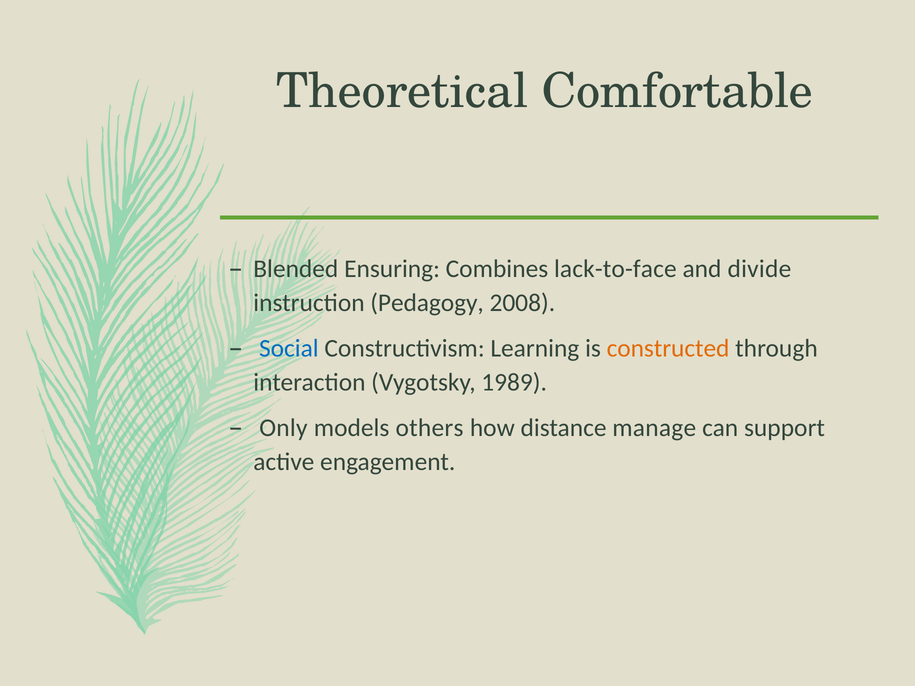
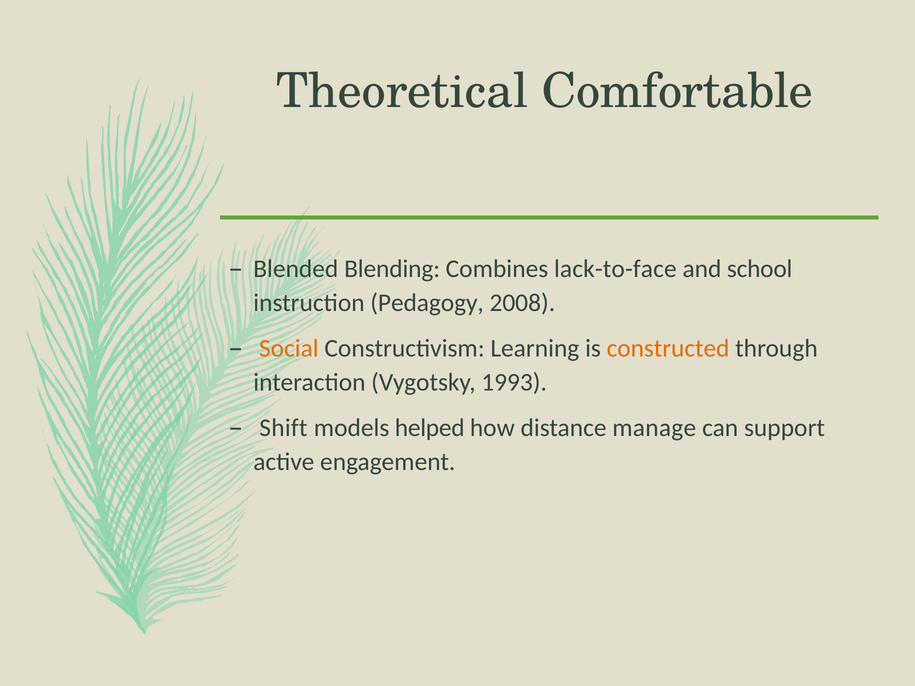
Ensuring: Ensuring -> Blending
divide: divide -> school
Social colour: blue -> orange
1989: 1989 -> 1993
Only: Only -> Shift
others: others -> helped
